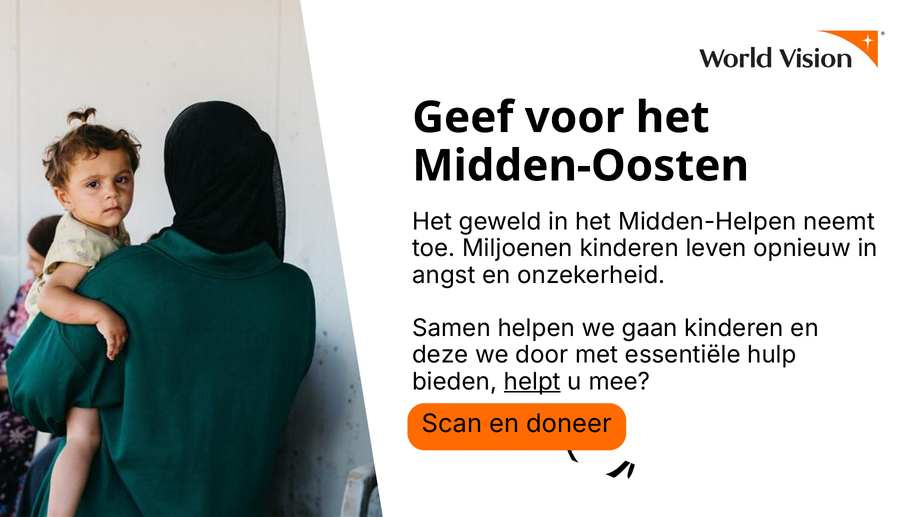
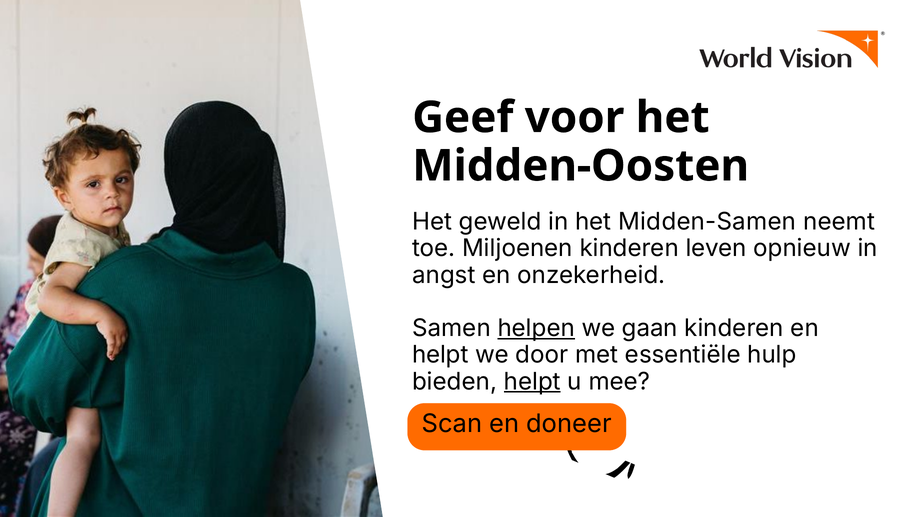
Midden-Helpen: Midden-Helpen -> Midden-Samen
helpen underline: none -> present
deze at (440, 354): deze -> helpt
